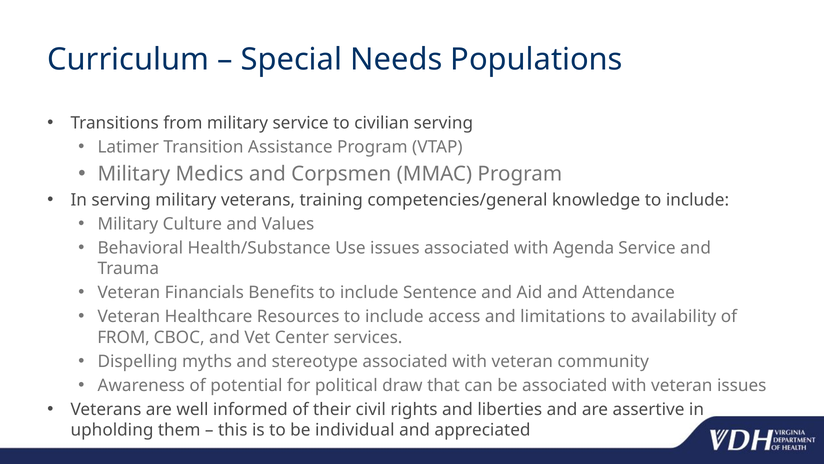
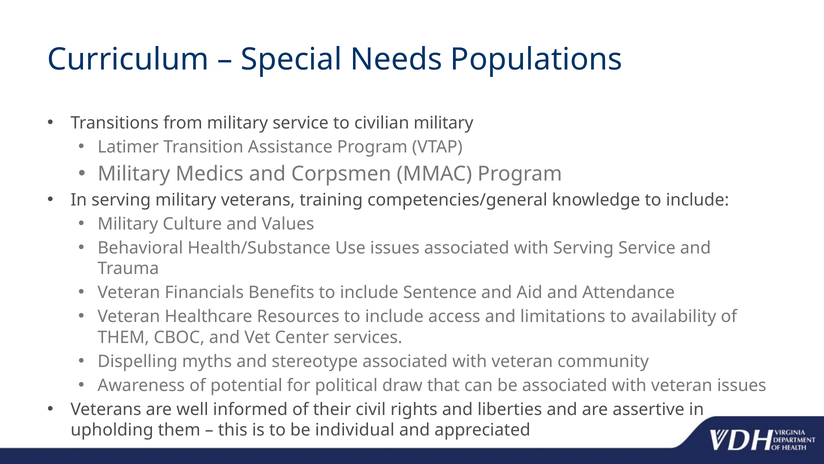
civilian serving: serving -> military
with Agenda: Agenda -> Serving
FROM at (124, 337): FROM -> THEM
